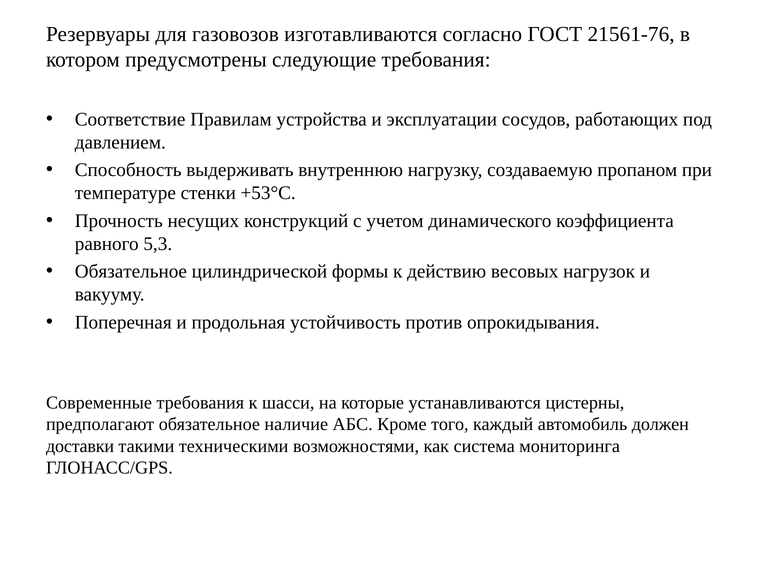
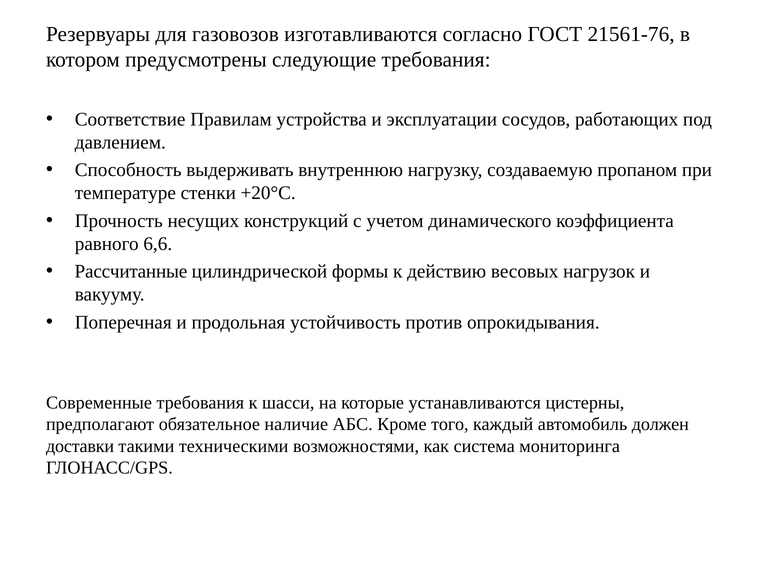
+53°C: +53°C -> +20°C
5,3: 5,3 -> 6,6
Обязательное at (131, 271): Обязательное -> Рассчитанные
